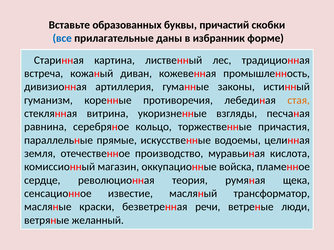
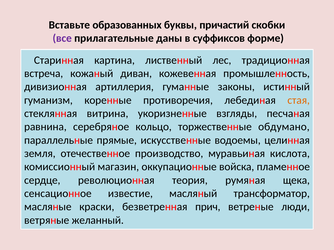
все colour: blue -> purple
избранник: избранник -> суффиксов
причастия: причастия -> обдумано
речи: речи -> прич
